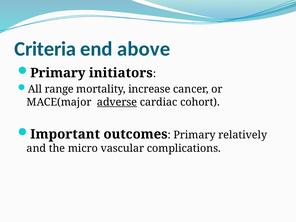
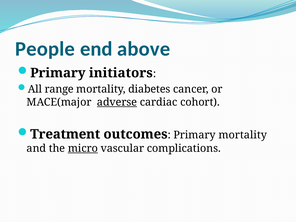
Criteria: Criteria -> People
increase: increase -> diabetes
Important: Important -> Treatment
Primary relatively: relatively -> mortality
micro underline: none -> present
